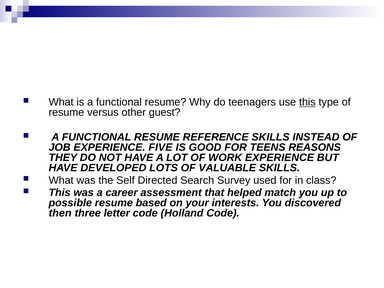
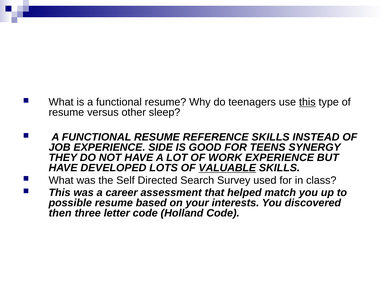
guest: guest -> sleep
FIVE: FIVE -> SIDE
REASONS: REASONS -> SYNERGY
VALUABLE underline: none -> present
